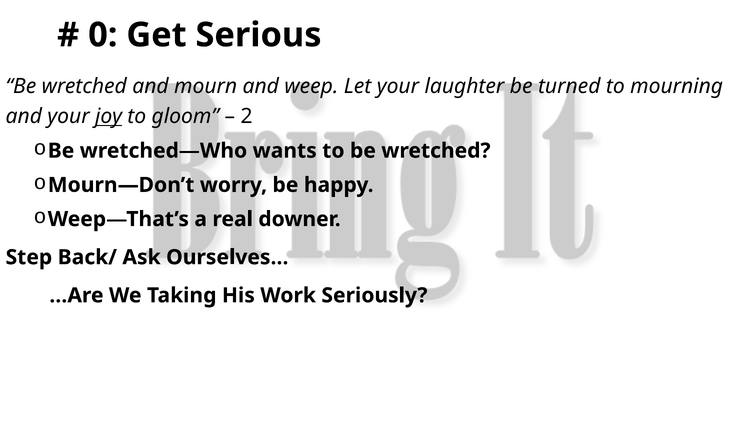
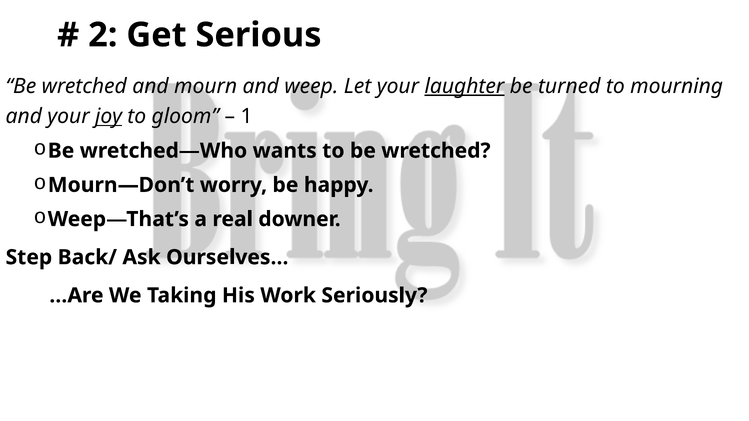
0: 0 -> 2
laughter underline: none -> present
2: 2 -> 1
